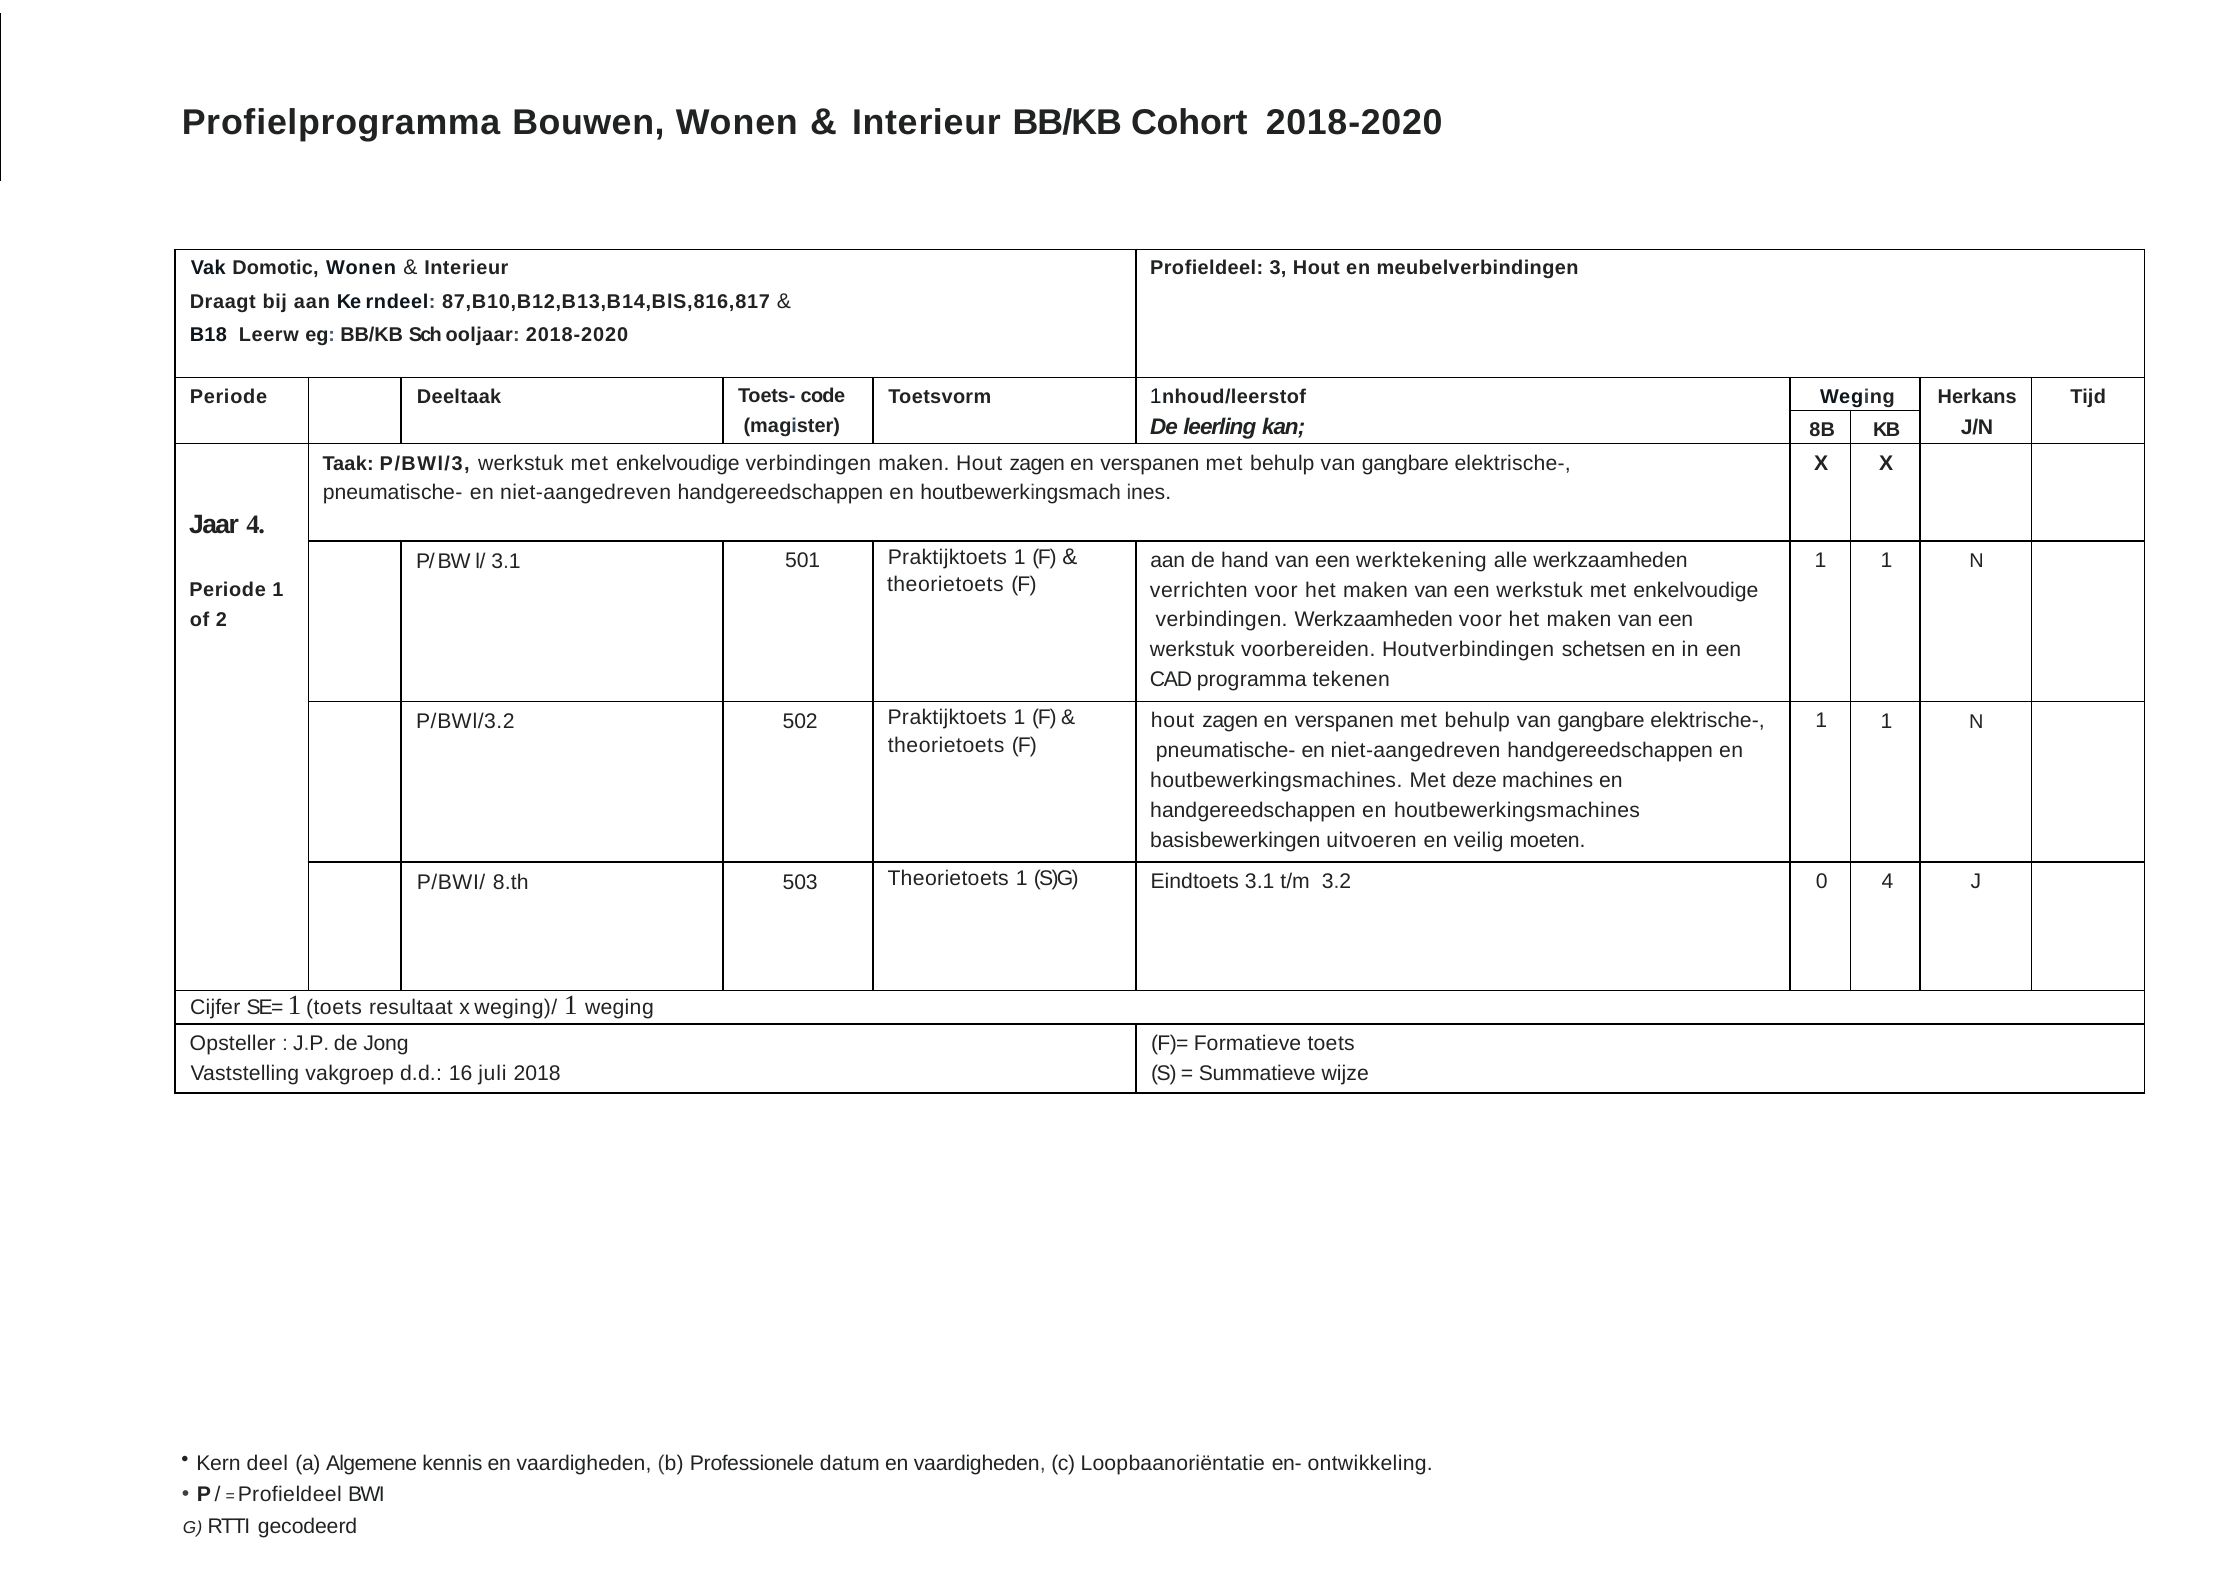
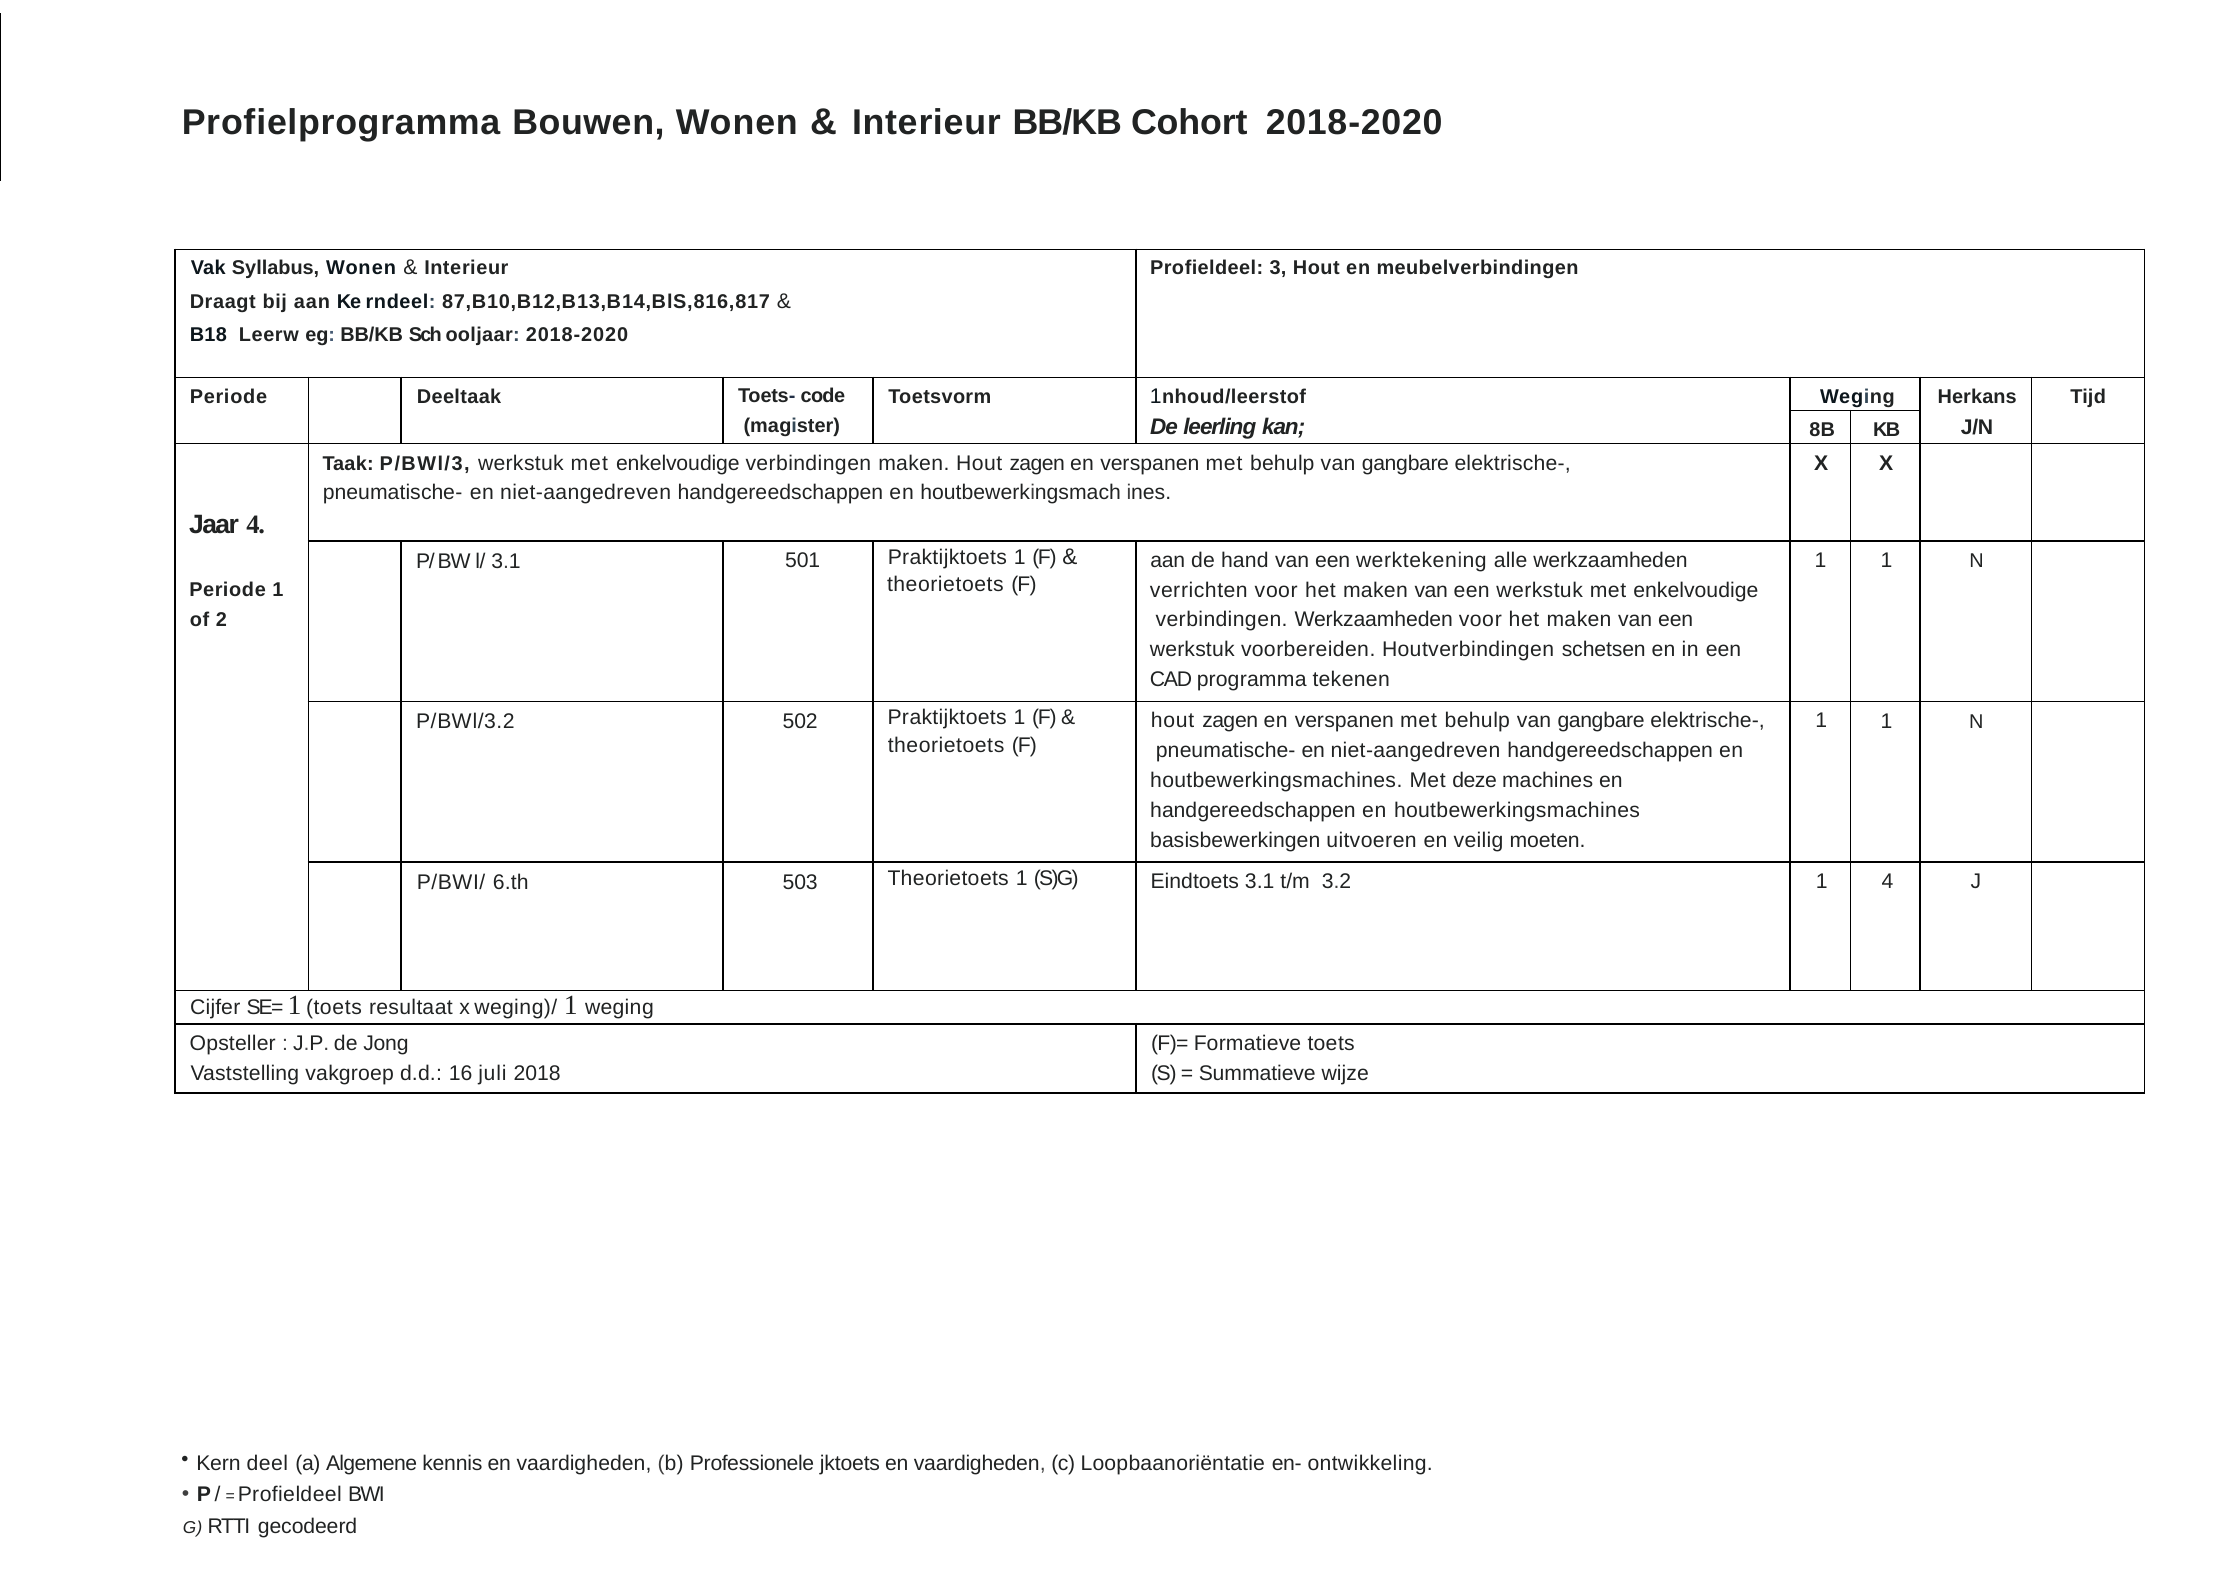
Domotic: Domotic -> Syllabus
8.th: 8.th -> 6.th
3.2 0: 0 -> 1
datum: datum -> jktoets
